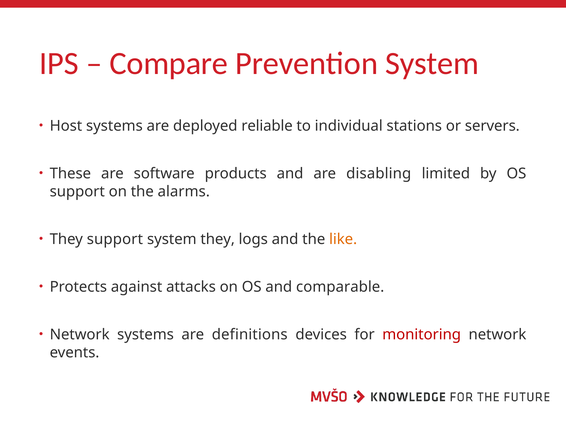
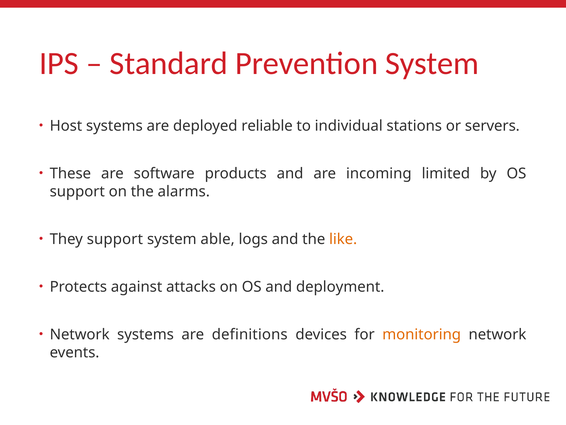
Compare: Compare -> Standard
disabling: disabling -> incoming
system they: they -> able
comparable: comparable -> deployment
monitoring colour: red -> orange
